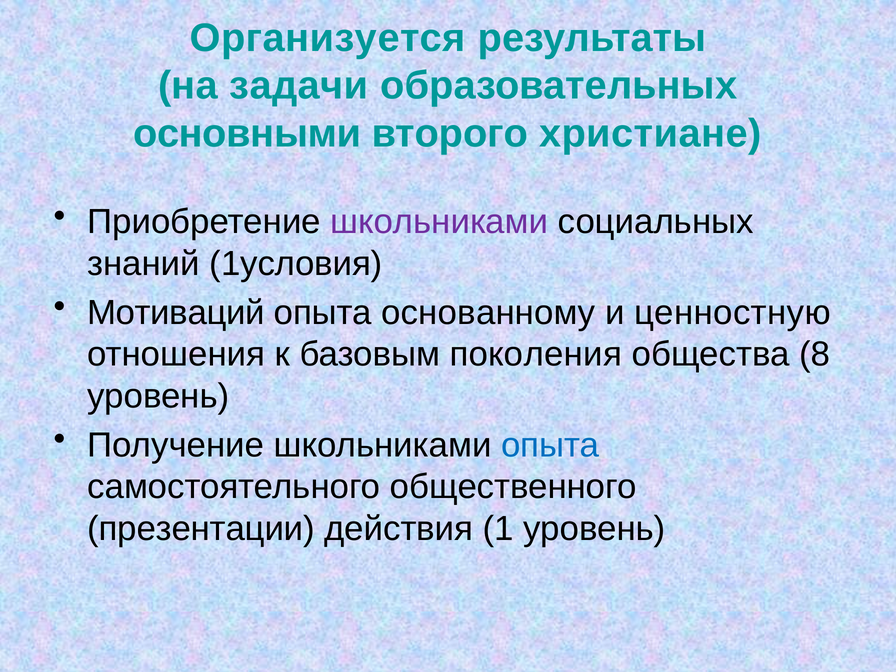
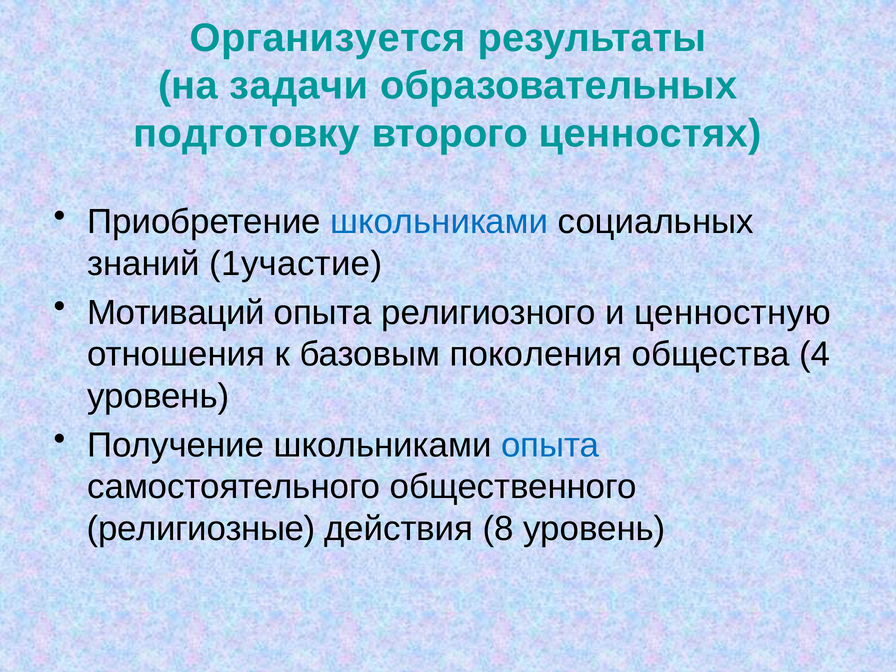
основными: основными -> подготовку
христиане: христиане -> ценностях
школьниками at (439, 222) colour: purple -> blue
1условия: 1условия -> 1участие
основанному: основанному -> религиозного
8: 8 -> 4
презентации: презентации -> религиозные
1: 1 -> 8
